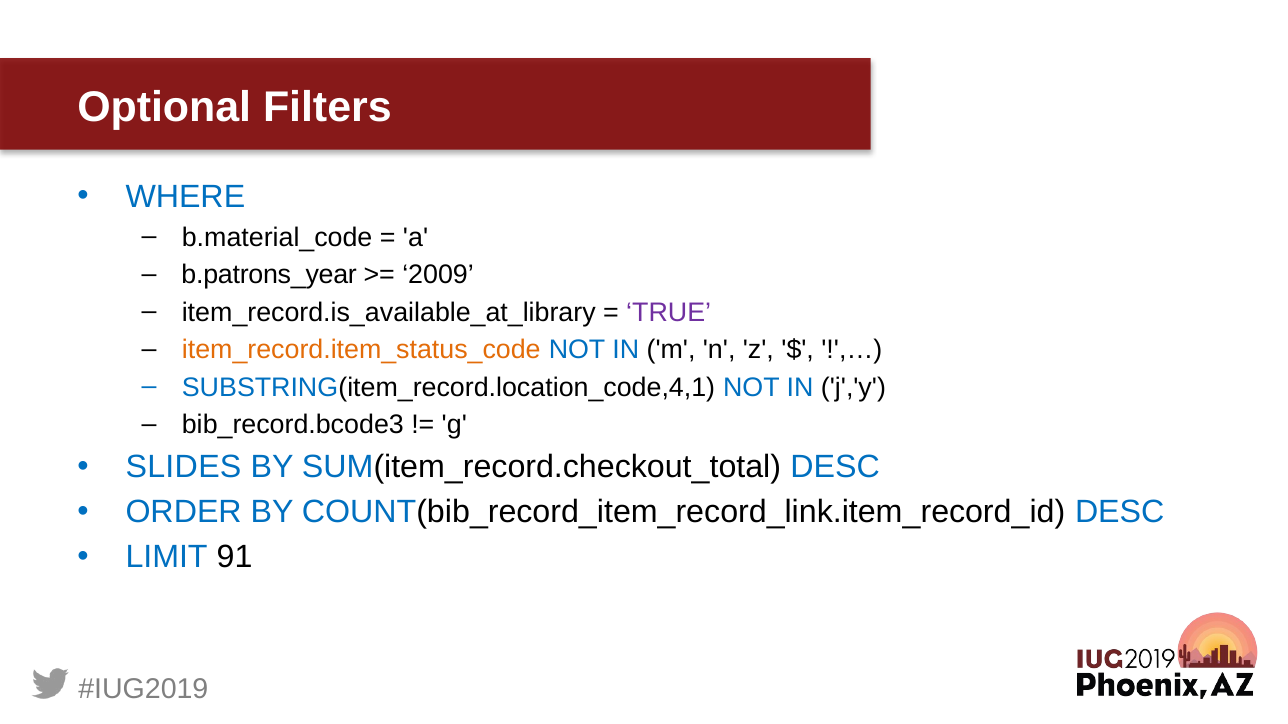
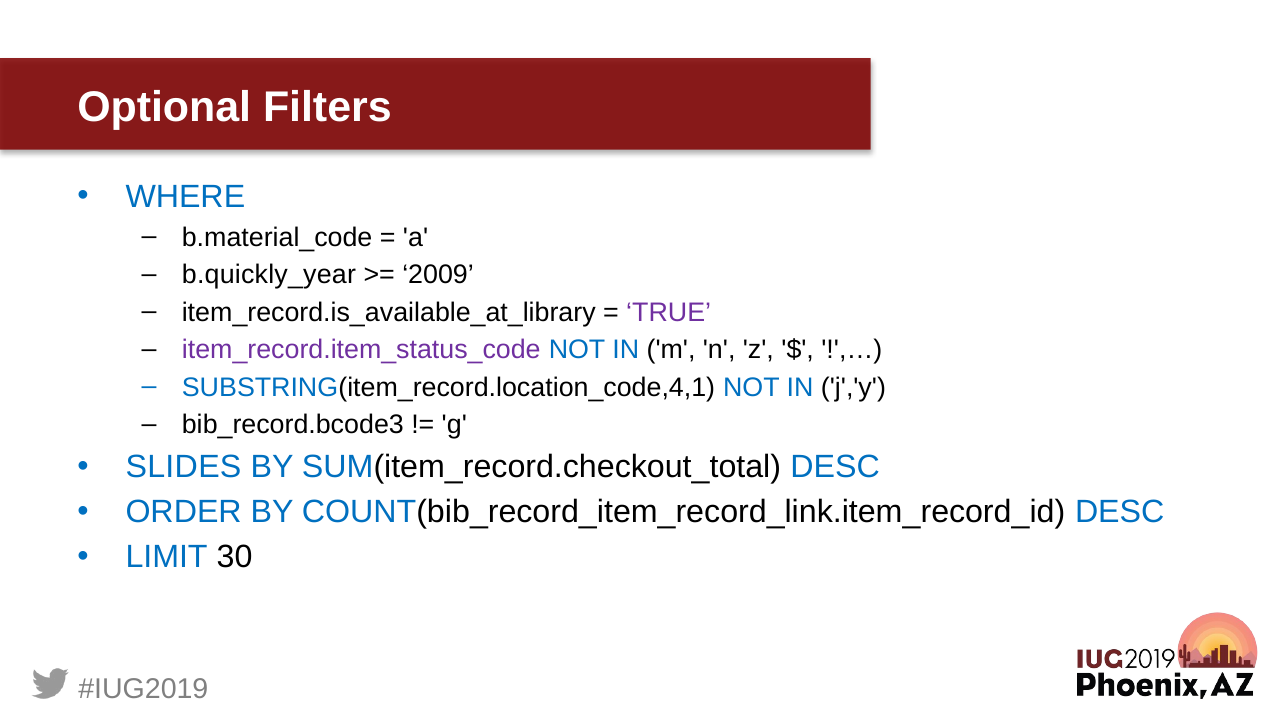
b.patrons_year: b.patrons_year -> b.quickly_year
item_record.item_status_code colour: orange -> purple
91: 91 -> 30
